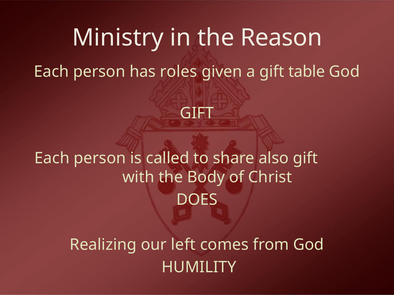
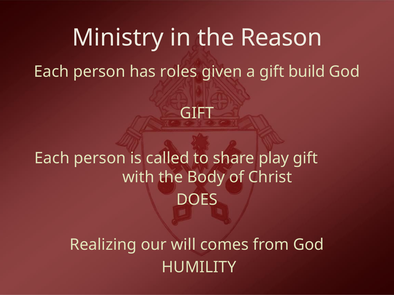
table: table -> build
also: also -> play
left: left -> will
